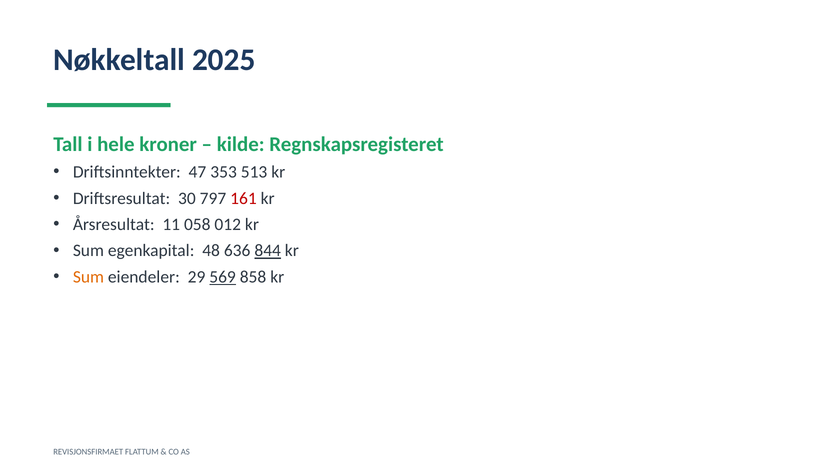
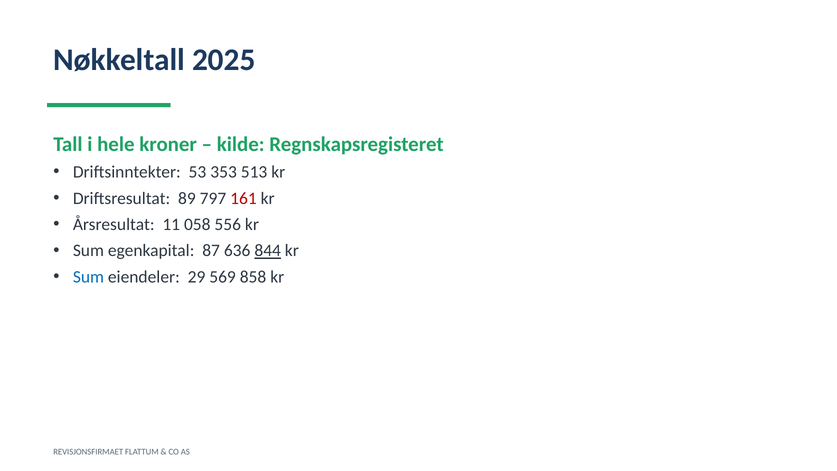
47: 47 -> 53
30: 30 -> 89
012: 012 -> 556
48: 48 -> 87
Sum at (88, 277) colour: orange -> blue
569 underline: present -> none
